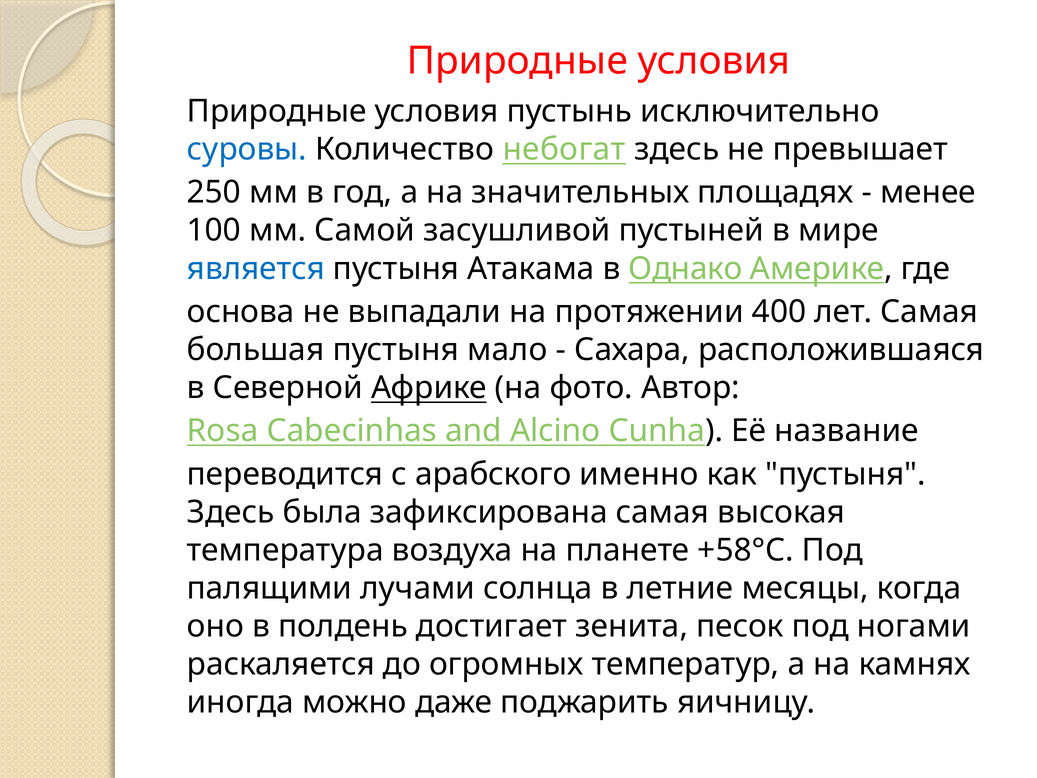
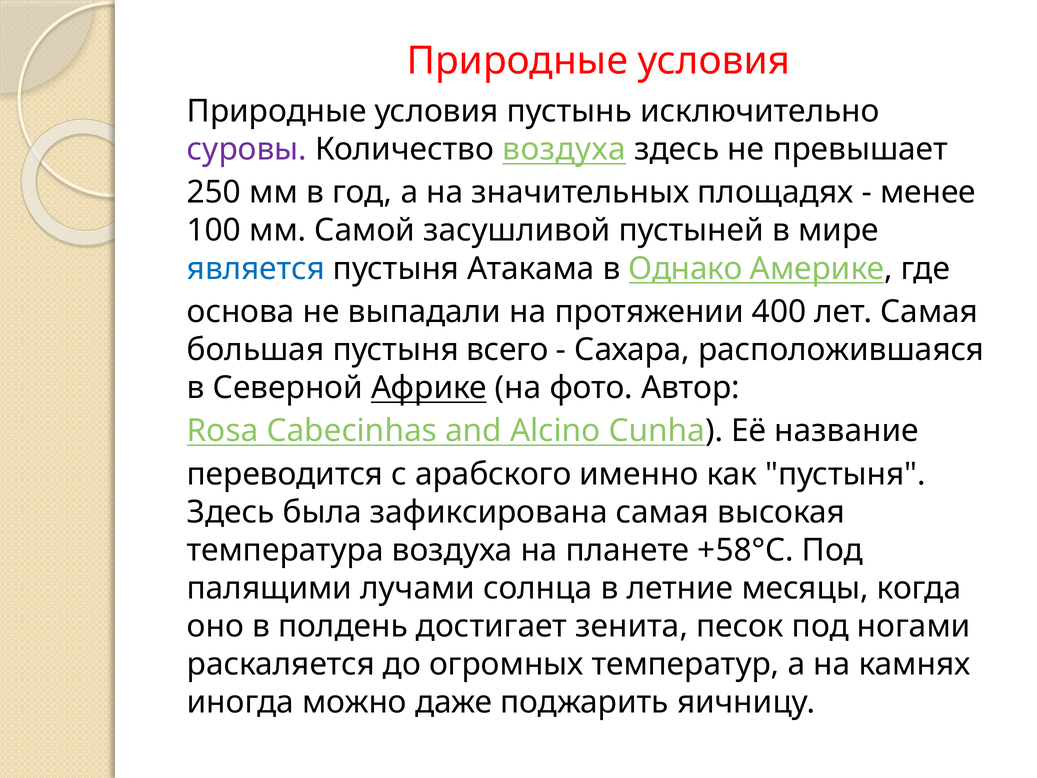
суровы colour: blue -> purple
Количество небогат: небогат -> воздуха
мало: мало -> всего
